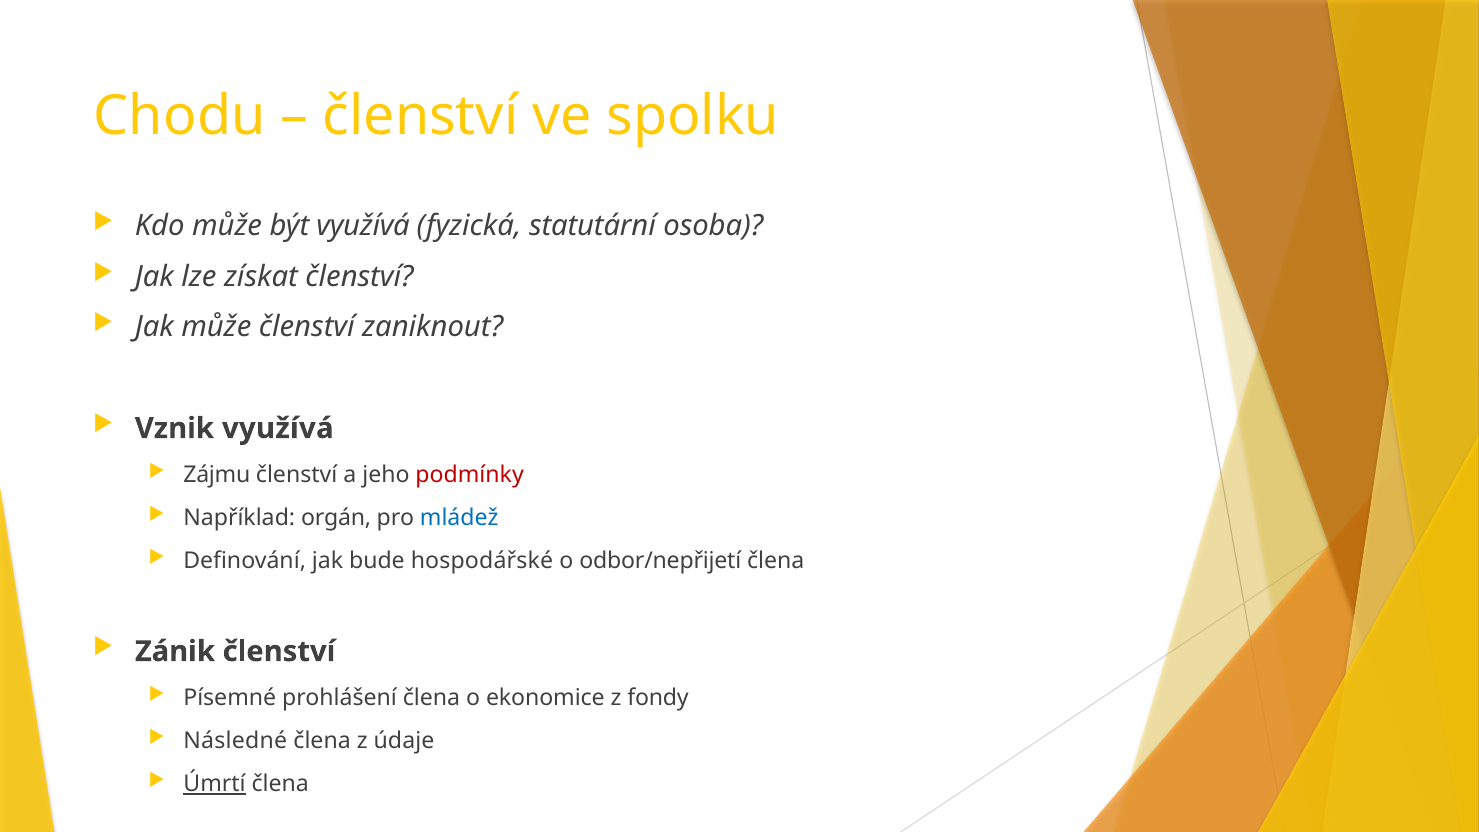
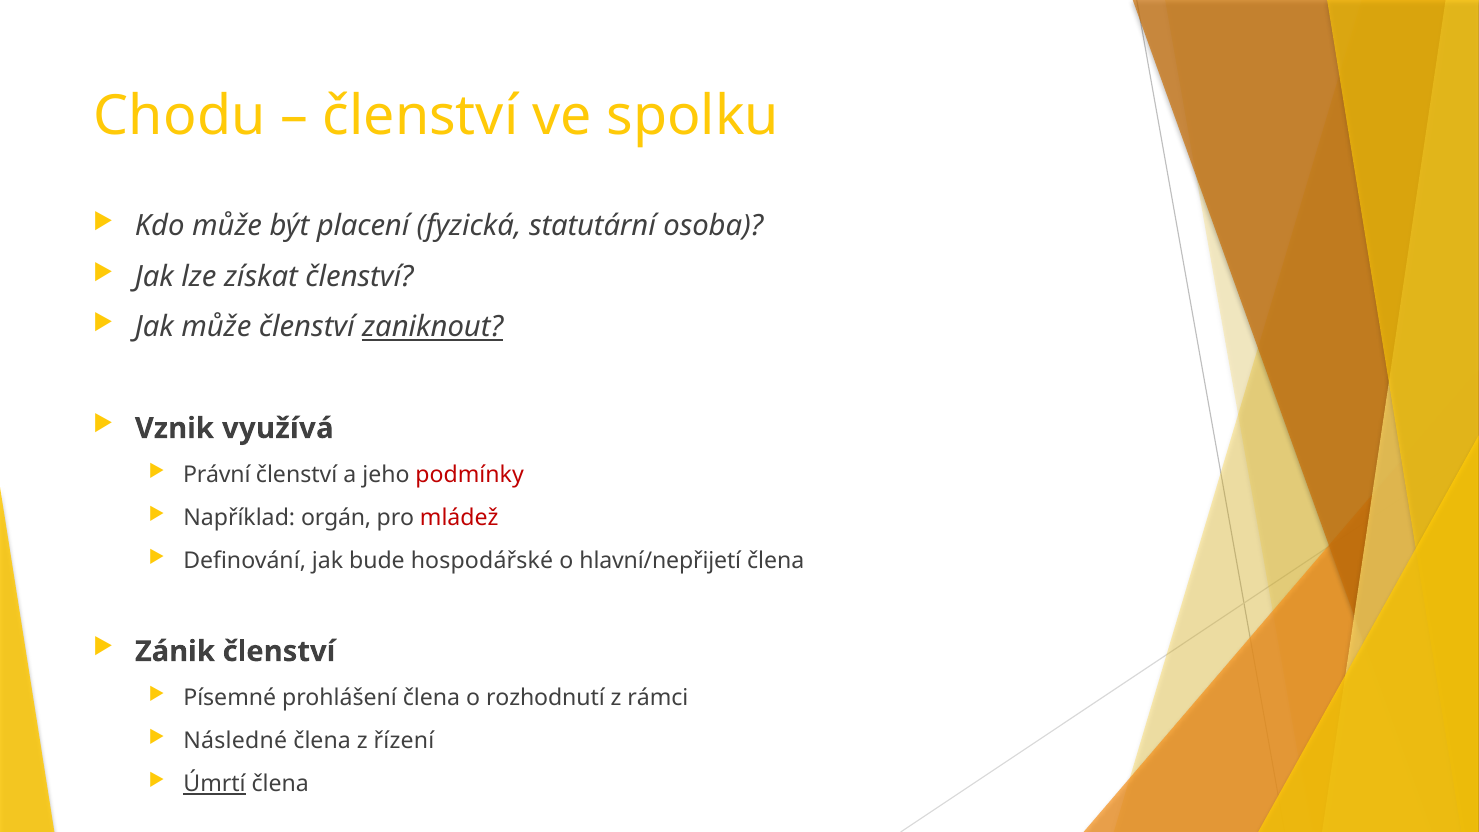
být využívá: využívá -> placení
zaniknout underline: none -> present
Zájmu: Zájmu -> Právní
mládež colour: blue -> red
odbor/nepřijetí: odbor/nepřijetí -> hlavní/nepřijetí
ekonomice: ekonomice -> rozhodnutí
fondy: fondy -> rámci
údaje: údaje -> řízení
